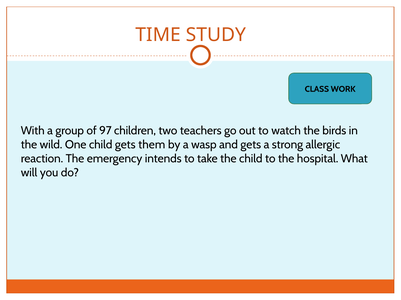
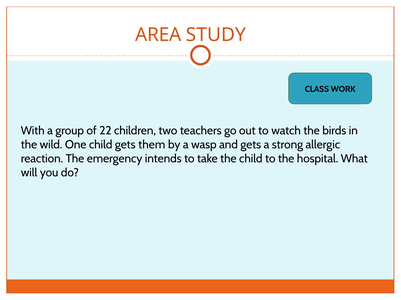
TIME: TIME -> AREA
97: 97 -> 22
